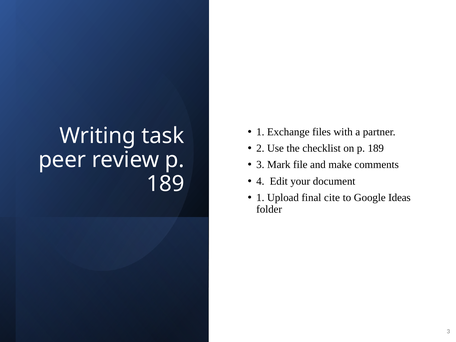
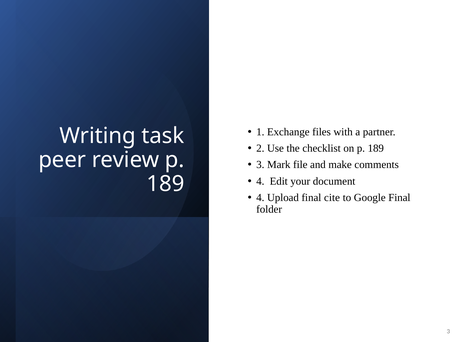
1 at (260, 198): 1 -> 4
Google Ideas: Ideas -> Final
